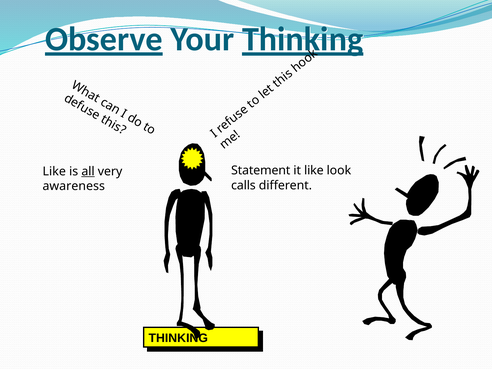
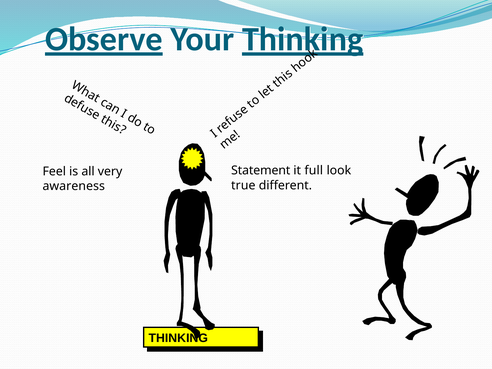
it like: like -> full
Like at (54, 171): Like -> Feel
all underline: present -> none
calls: calls -> true
